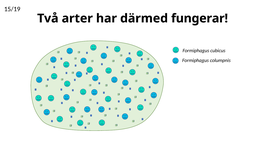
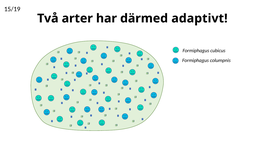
fungerar: fungerar -> adaptivt
